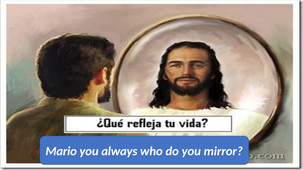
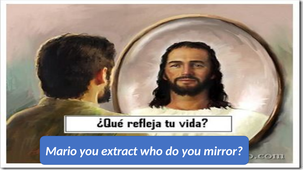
always: always -> extract
